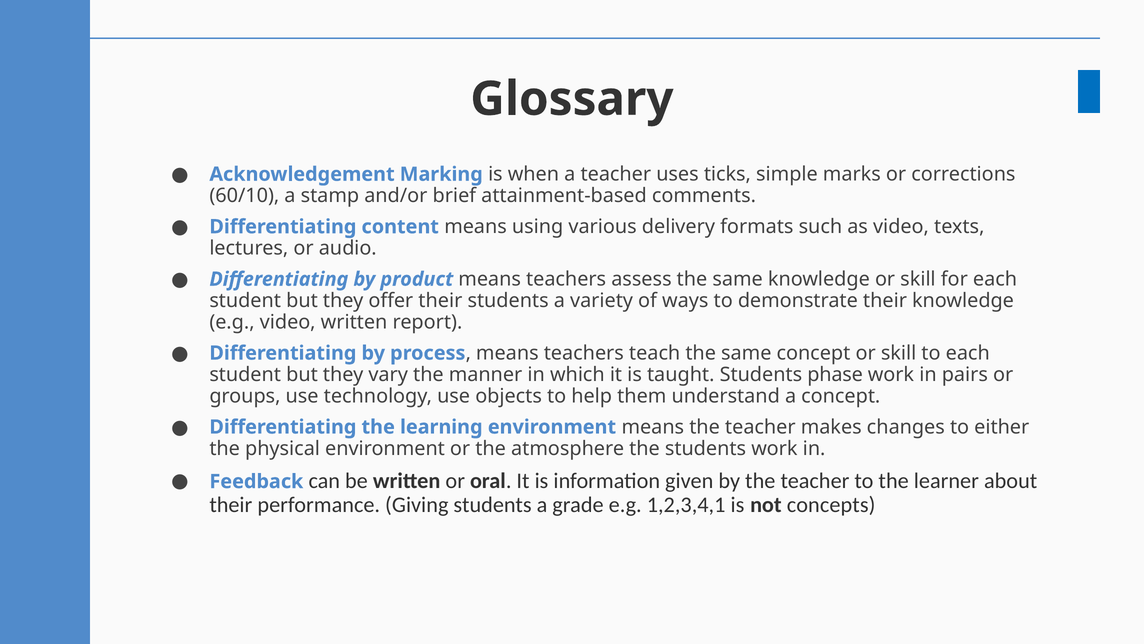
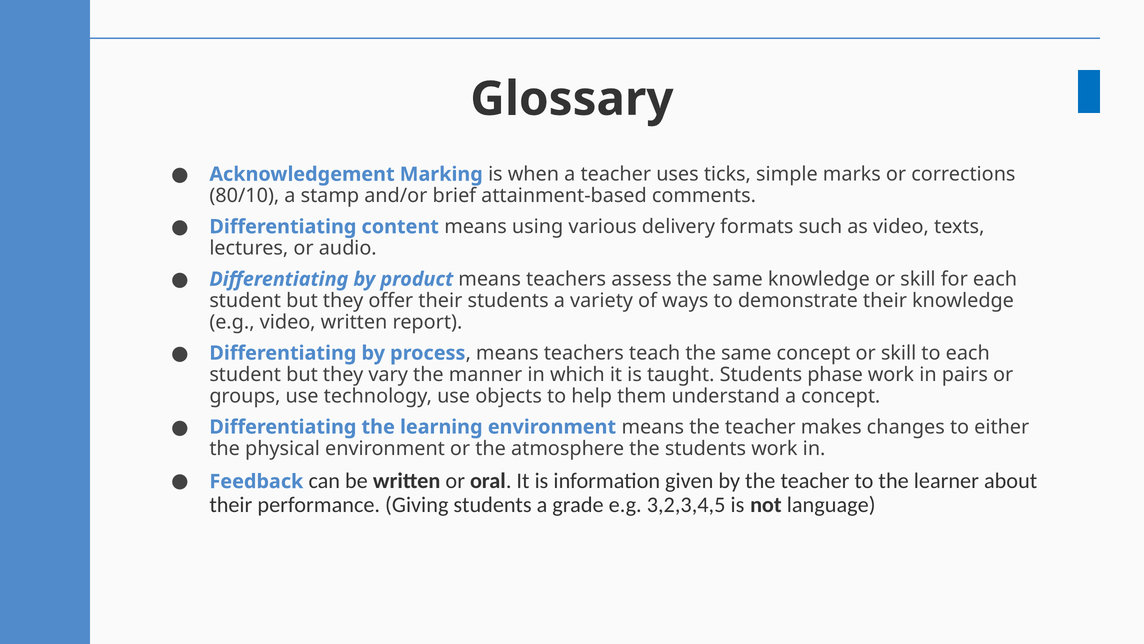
60/10: 60/10 -> 80/10
1,2,3,4,1: 1,2,3,4,1 -> 3,2,3,4,5
concepts: concepts -> language
